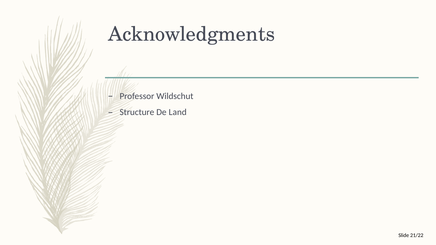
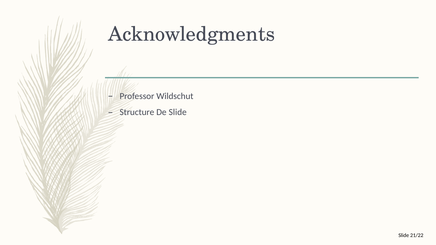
De Land: Land -> Slide
